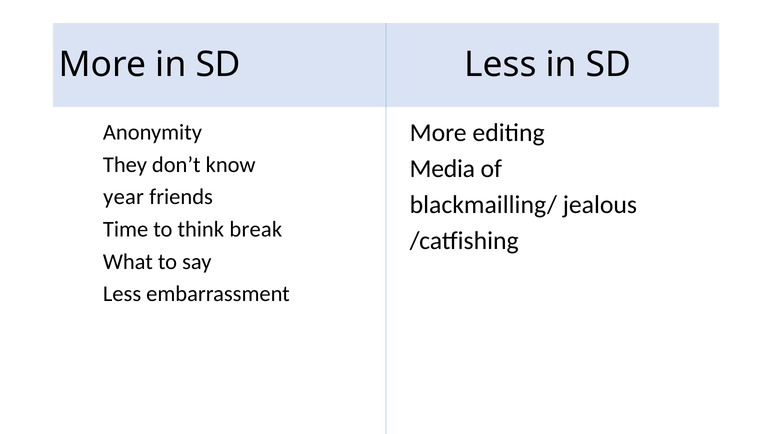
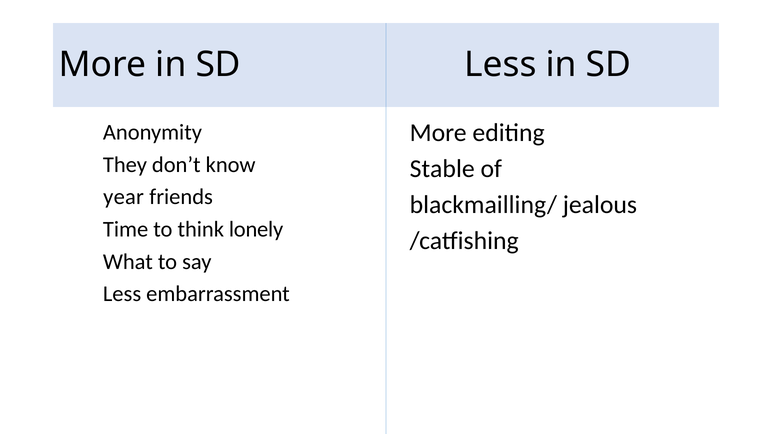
Media: Media -> Stable
break: break -> lonely
